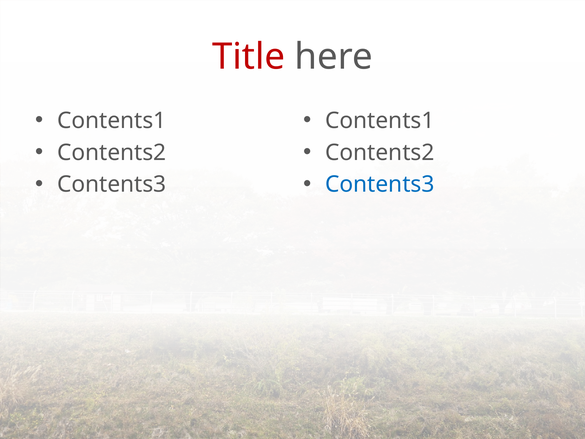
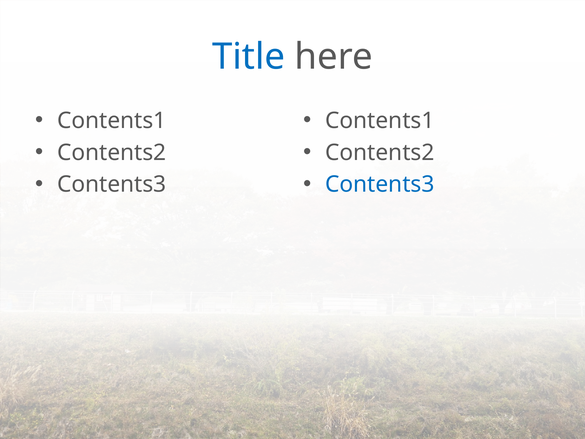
Title colour: red -> blue
